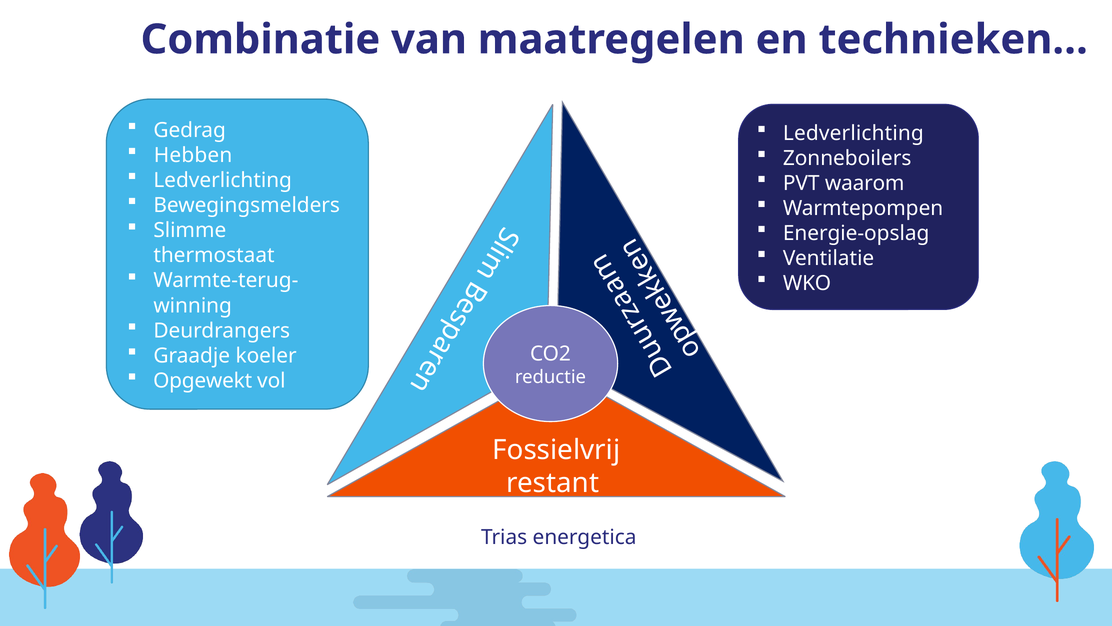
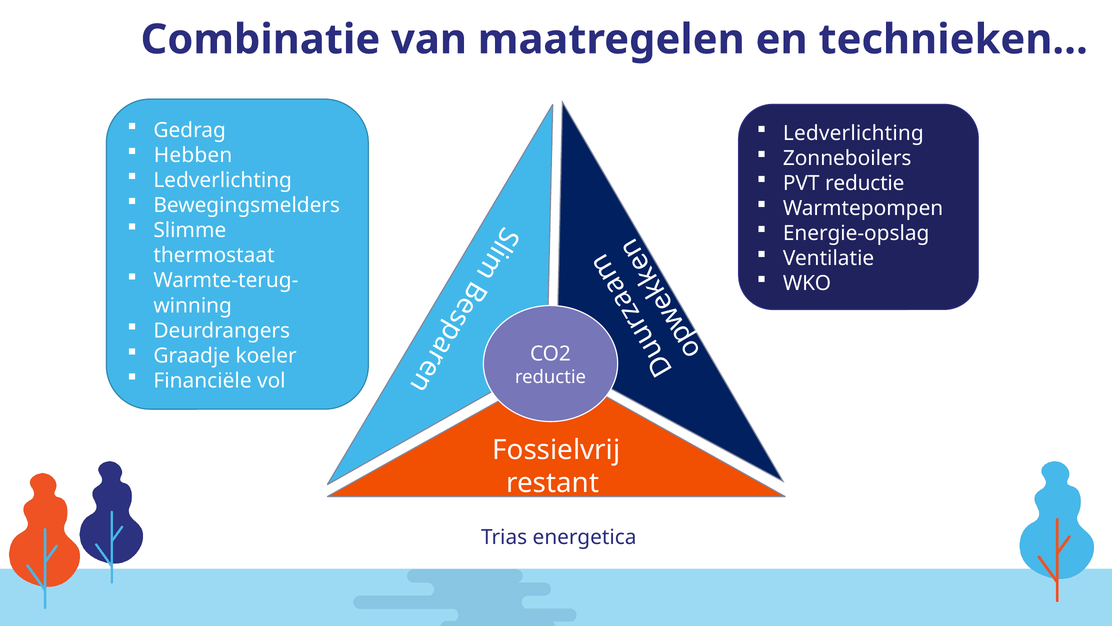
PVT waarom: waarom -> reductie
Opgewekt: Opgewekt -> Financiële
